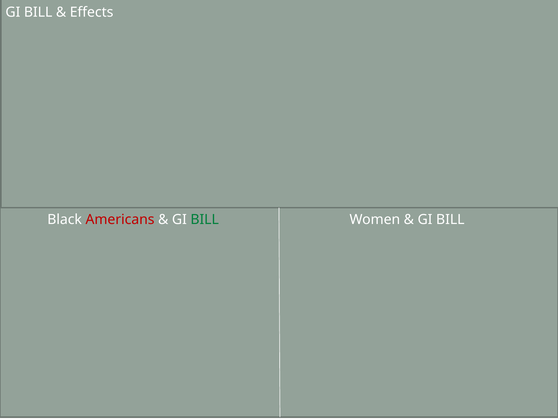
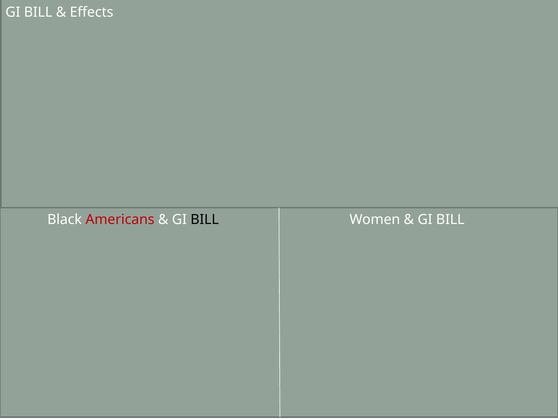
BILL at (205, 219) colour: green -> black
